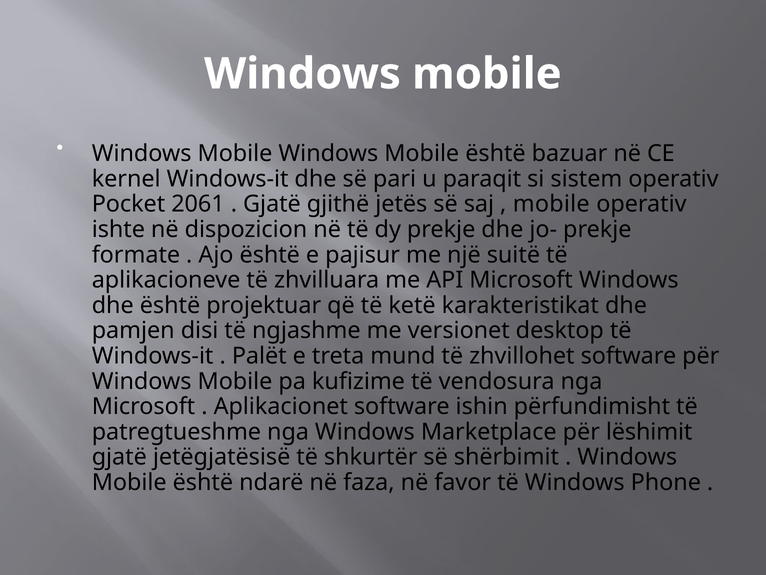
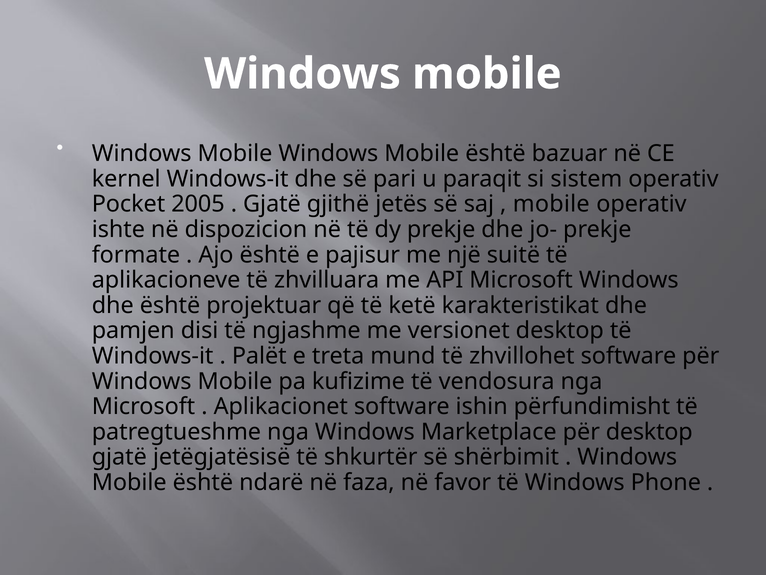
2061: 2061 -> 2005
për lëshimit: lëshimit -> desktop
